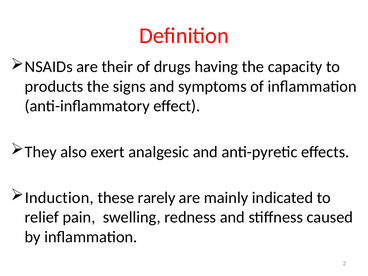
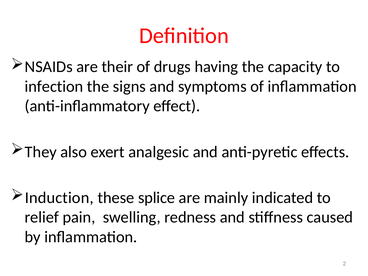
products: products -> infection
rarely: rarely -> splice
